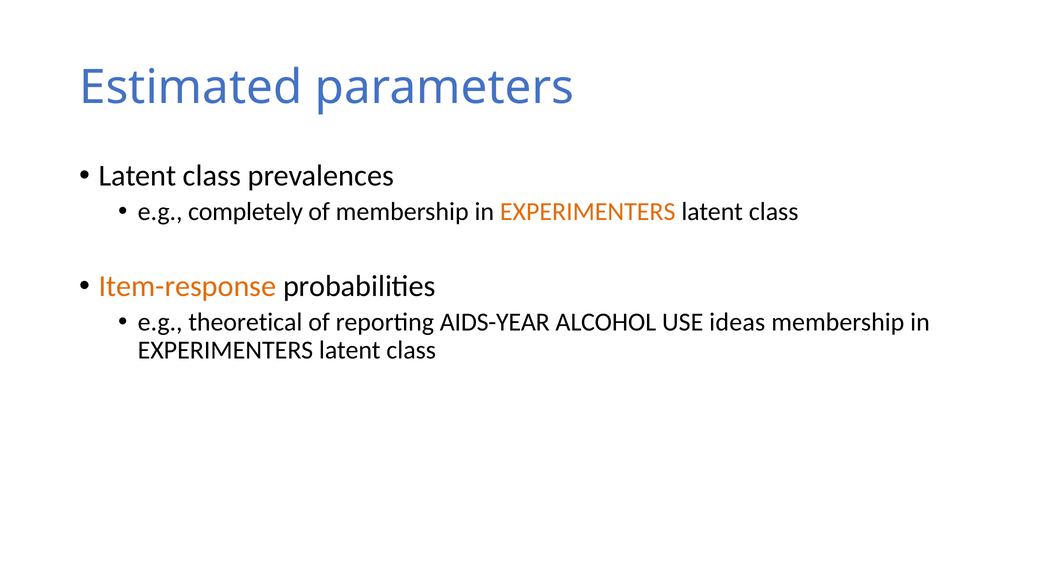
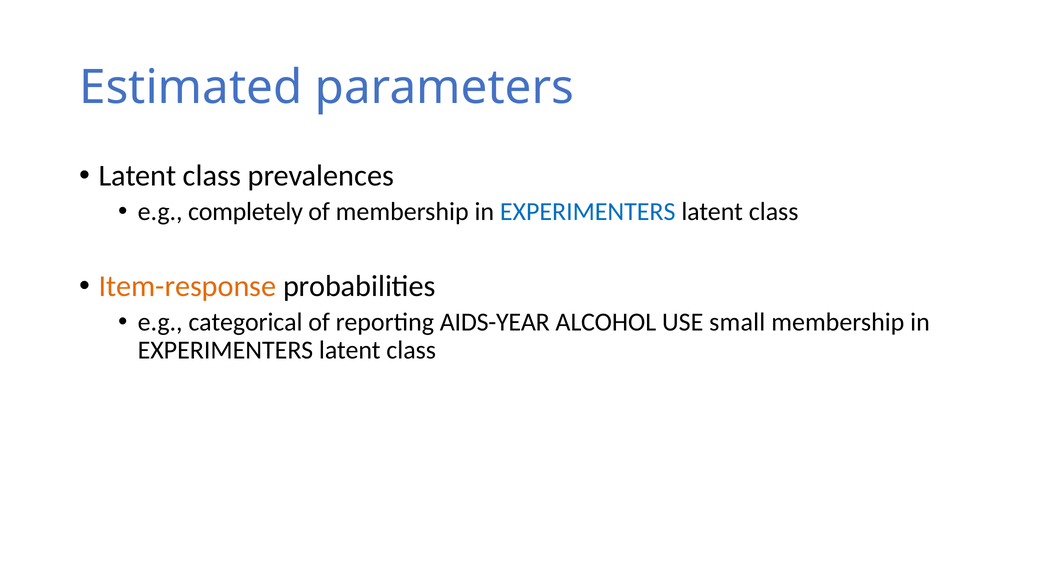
EXPERIMENTERS at (588, 211) colour: orange -> blue
theoretical: theoretical -> categorical
ideas: ideas -> small
